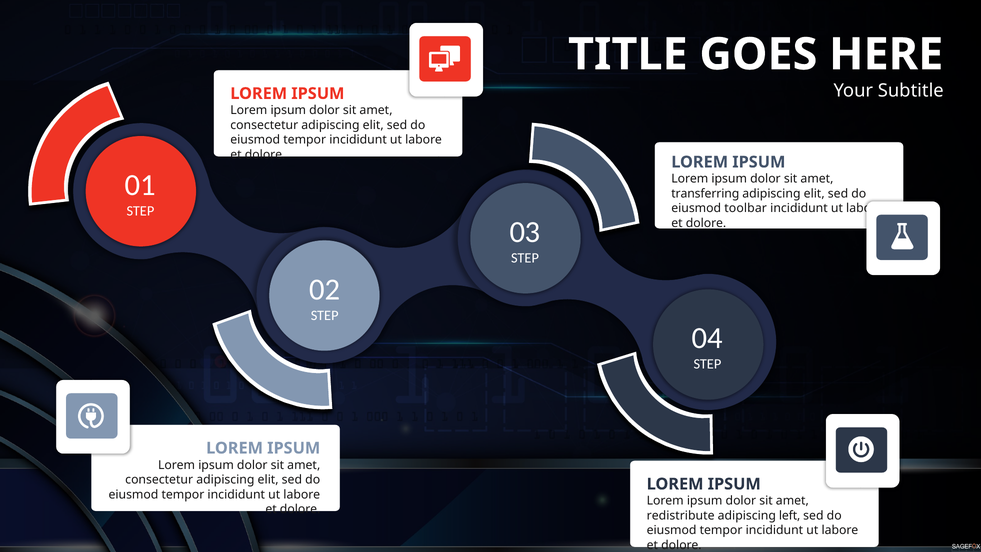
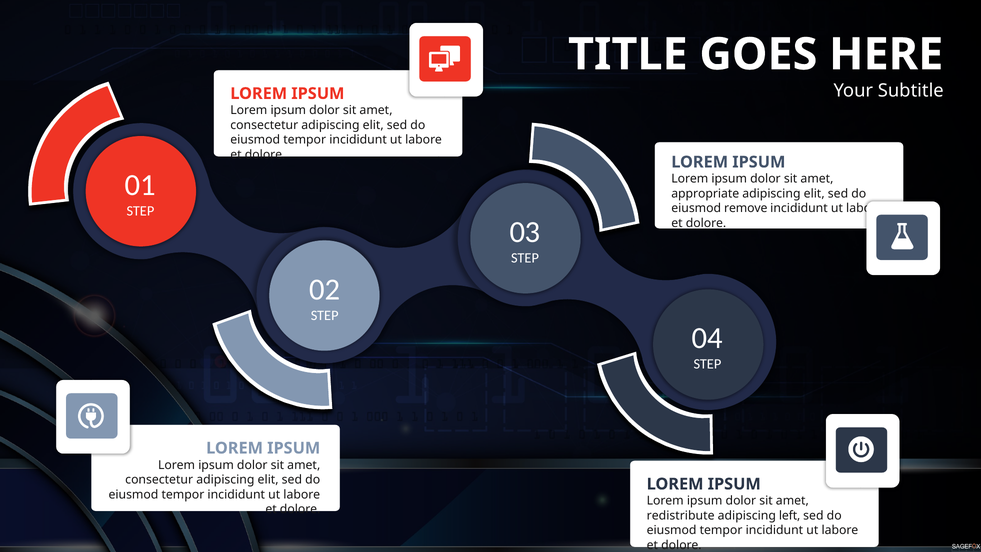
transferring: transferring -> appropriate
toolbar: toolbar -> remove
